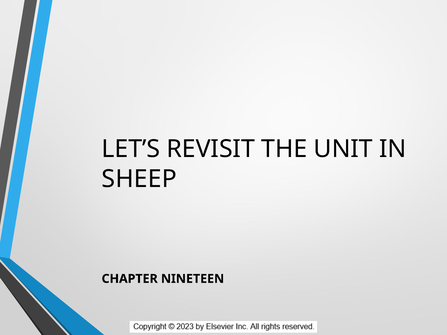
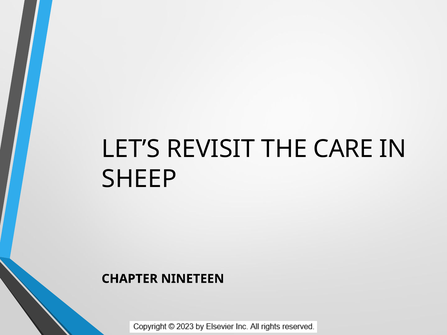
UNIT: UNIT -> CARE
